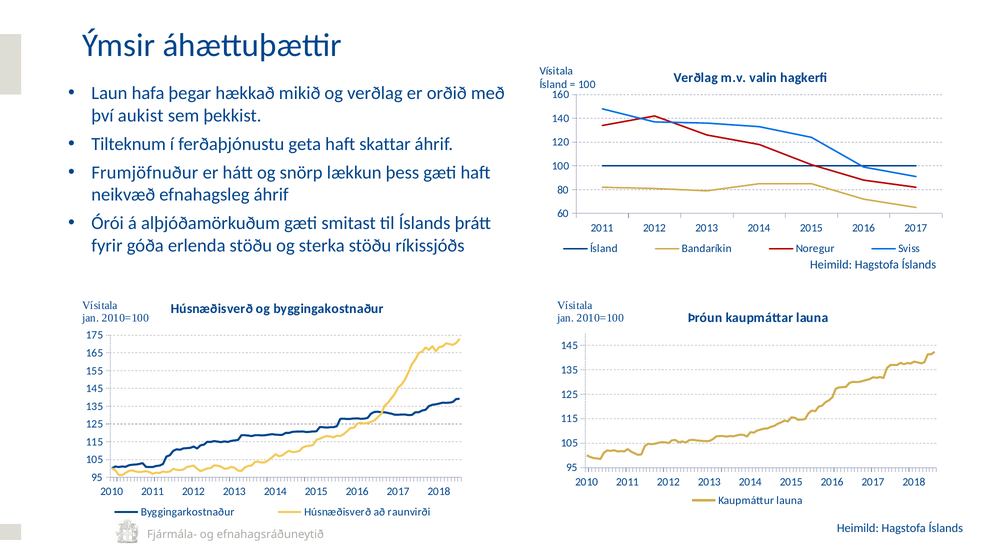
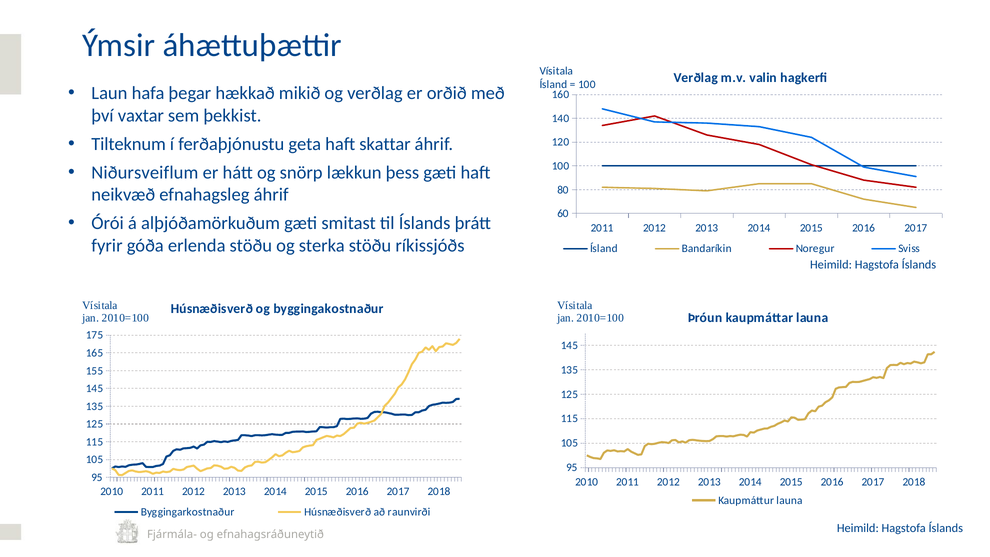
aukist: aukist -> vaxtar
Frumjöfnuður: Frumjöfnuður -> Niðursveiflum
